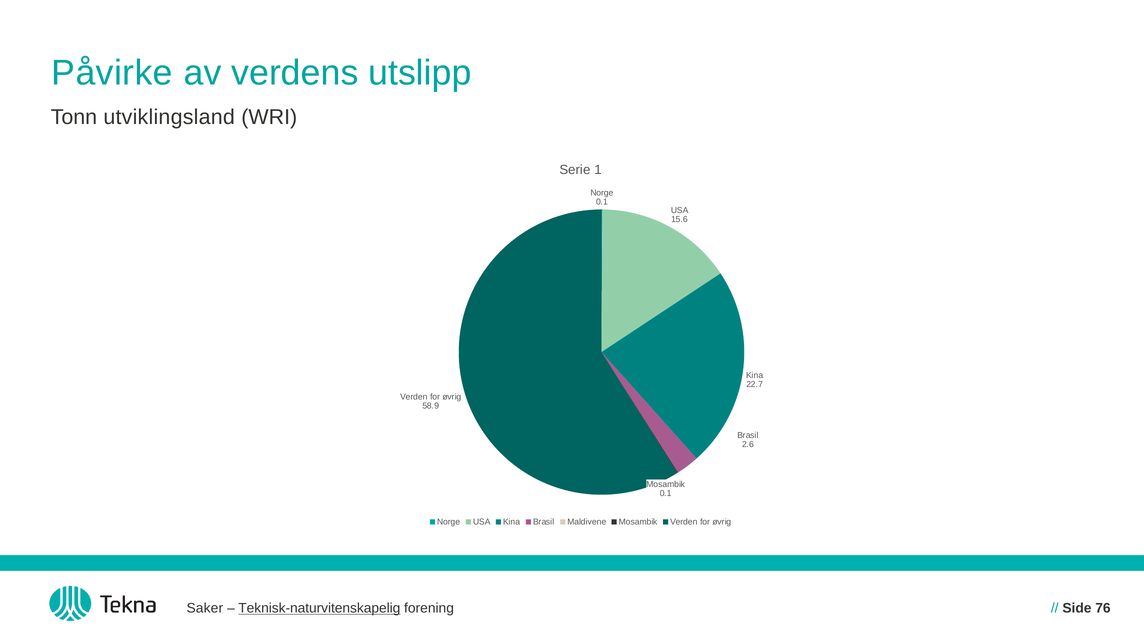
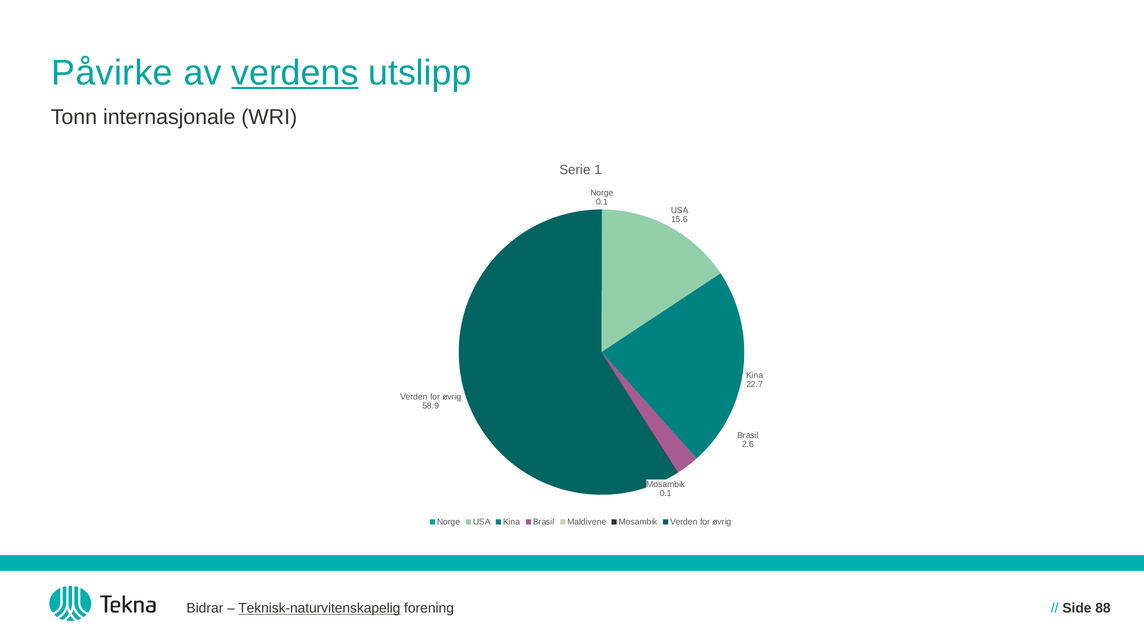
verdens underline: none -> present
utviklingsland: utviklingsland -> internasjonale
Saker: Saker -> Bidrar
76: 76 -> 88
